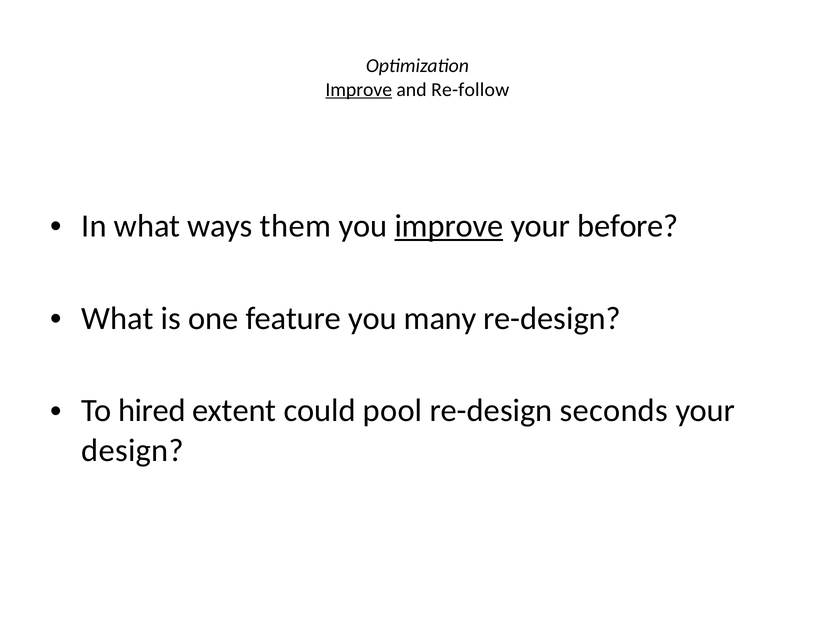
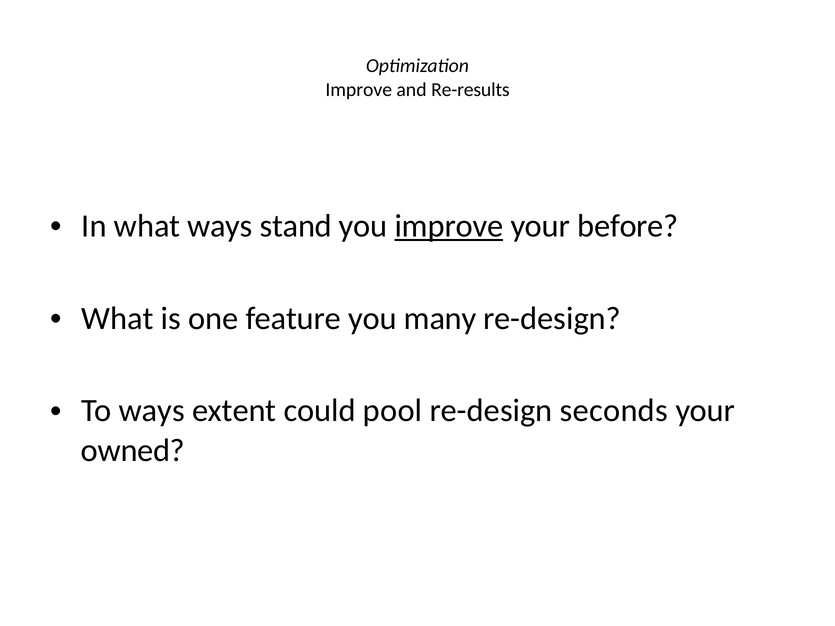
Improve at (359, 90) underline: present -> none
Re-follow: Re-follow -> Re-results
them: them -> stand
To hired: hired -> ways
design: design -> owned
